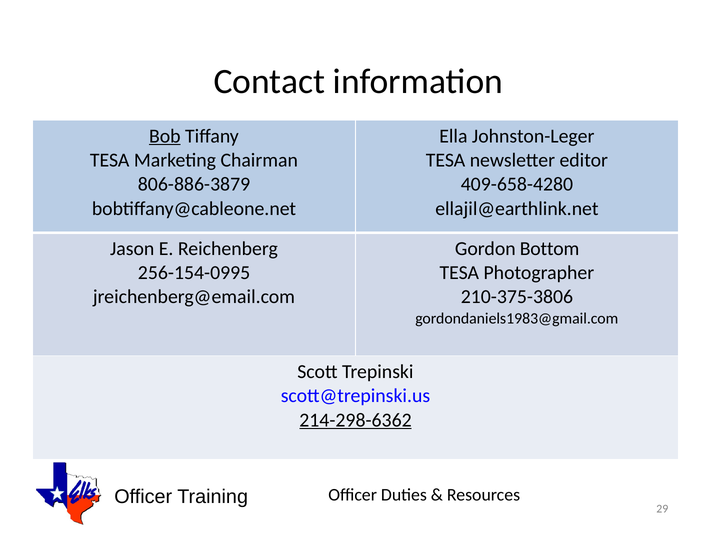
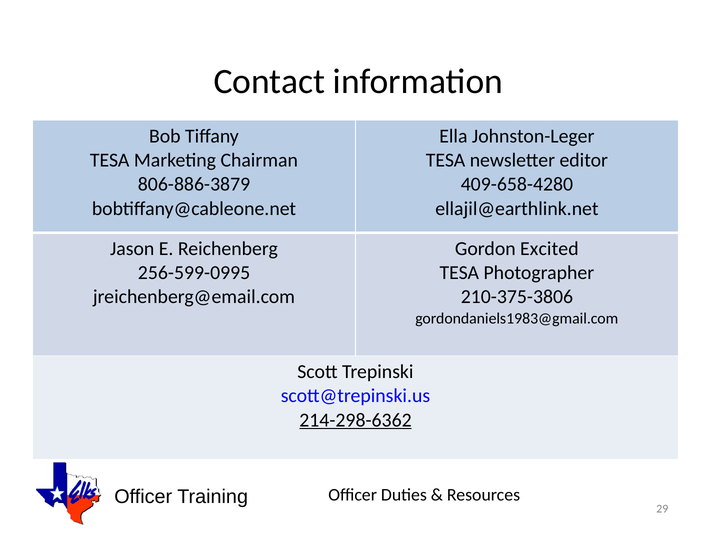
Bob underline: present -> none
Bottom: Bottom -> Excited
256-154-0995: 256-154-0995 -> 256-599-0995
